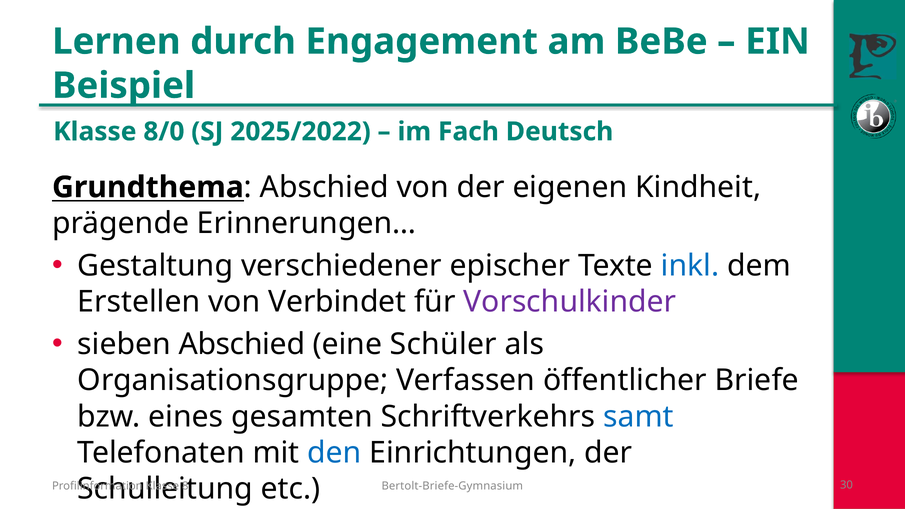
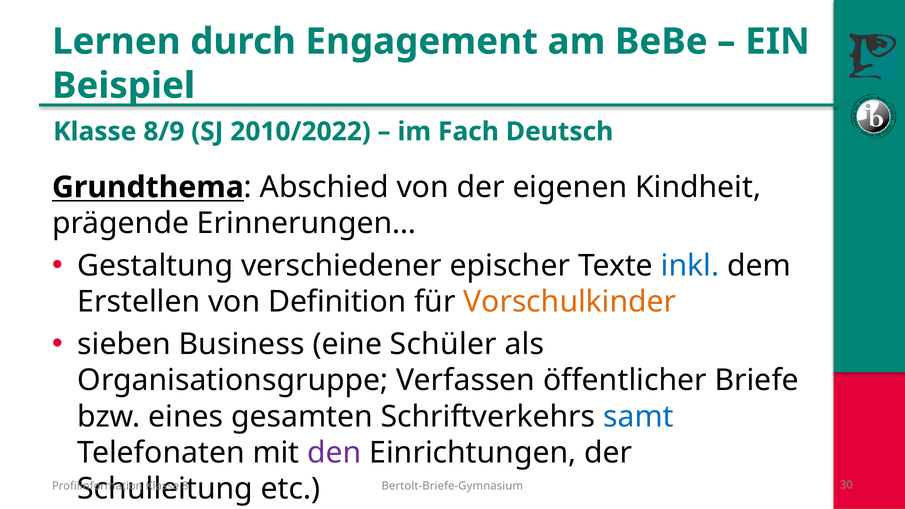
8/0: 8/0 -> 8/9
2025/2022: 2025/2022 -> 2010/2022
Verbindet: Verbindet -> Definition
Vorschulkinder colour: purple -> orange
sieben Abschied: Abschied -> Business
den colour: blue -> purple
